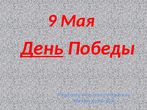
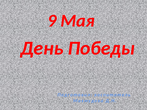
День underline: present -> none
